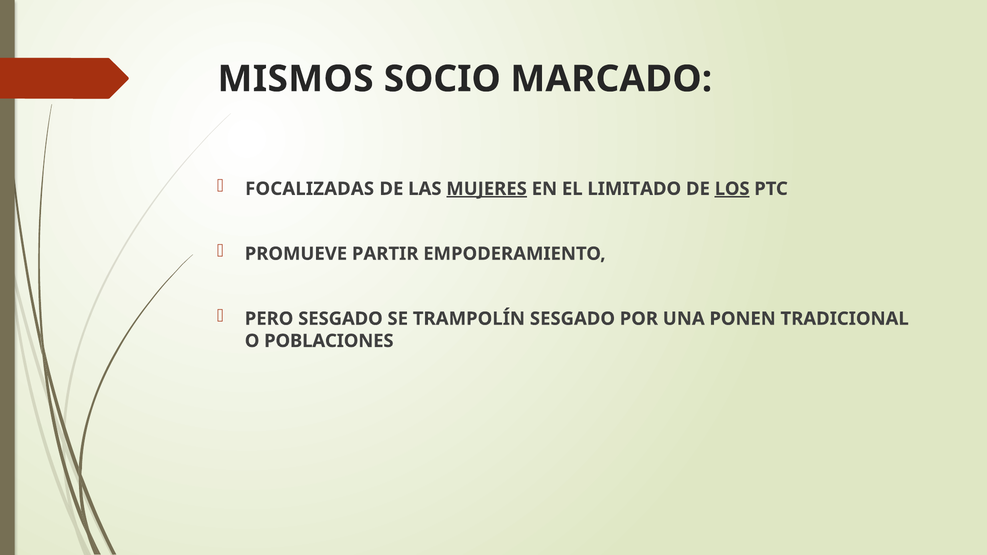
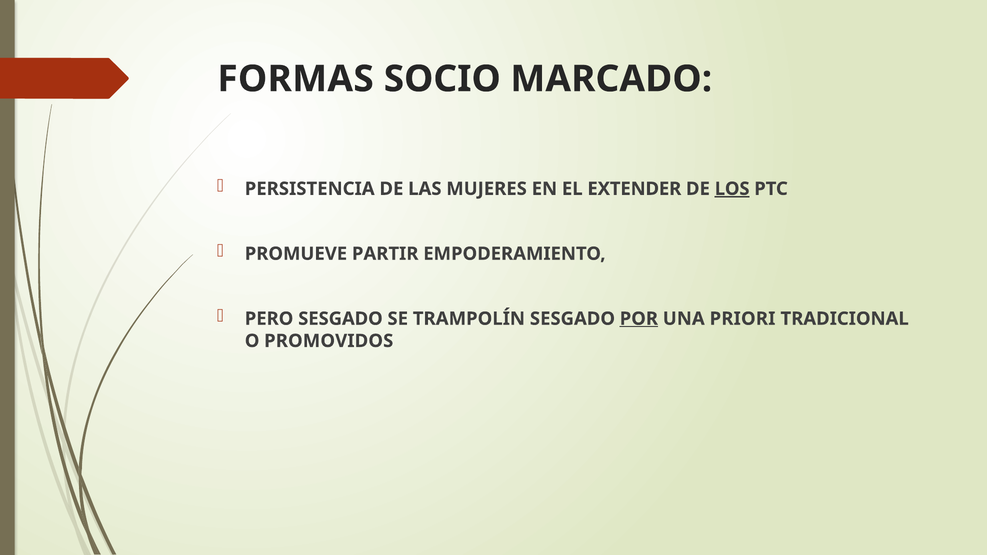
MISMOS: MISMOS -> FORMAS
FOCALIZADAS: FOCALIZADAS -> PERSISTENCIA
MUJERES underline: present -> none
LIMITADO: LIMITADO -> EXTENDER
POR underline: none -> present
PONEN: PONEN -> PRIORI
POBLACIONES: POBLACIONES -> PROMOVIDOS
